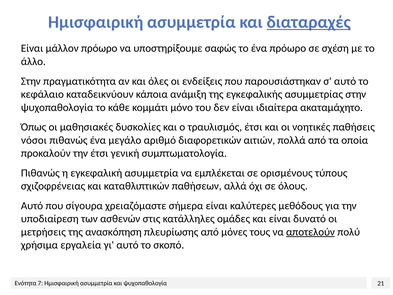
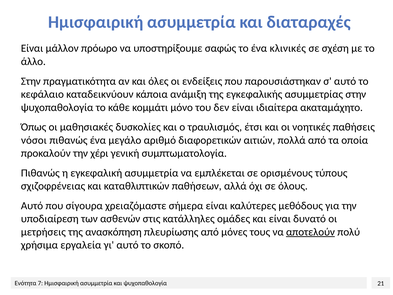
διαταραχές underline: present -> none
ένα πρόωρο: πρόωρο -> κλινικές
την έτσι: έτσι -> χέρι
